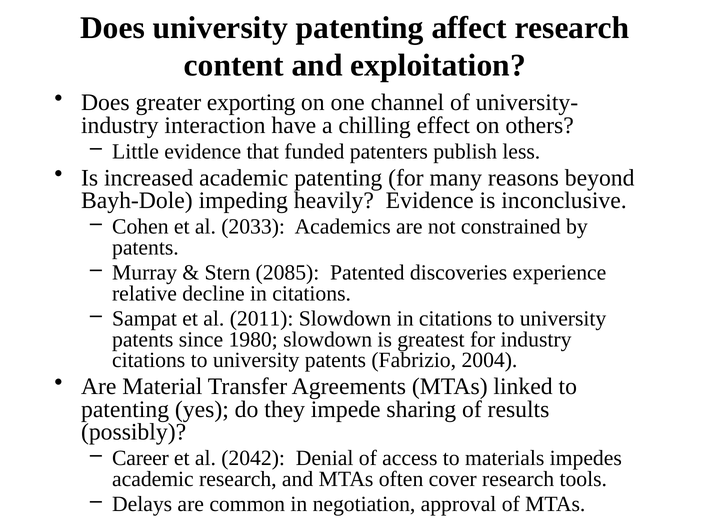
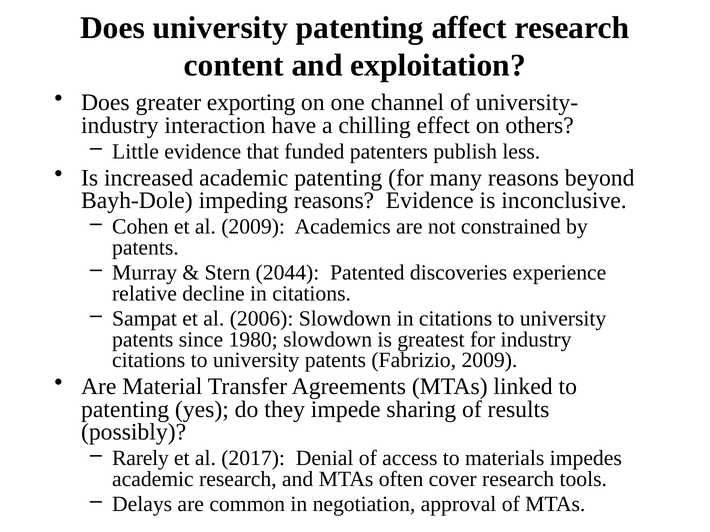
impeding heavily: heavily -> reasons
al 2033: 2033 -> 2009
2085: 2085 -> 2044
2011: 2011 -> 2006
Fabrizio 2004: 2004 -> 2009
Career: Career -> Rarely
2042: 2042 -> 2017
